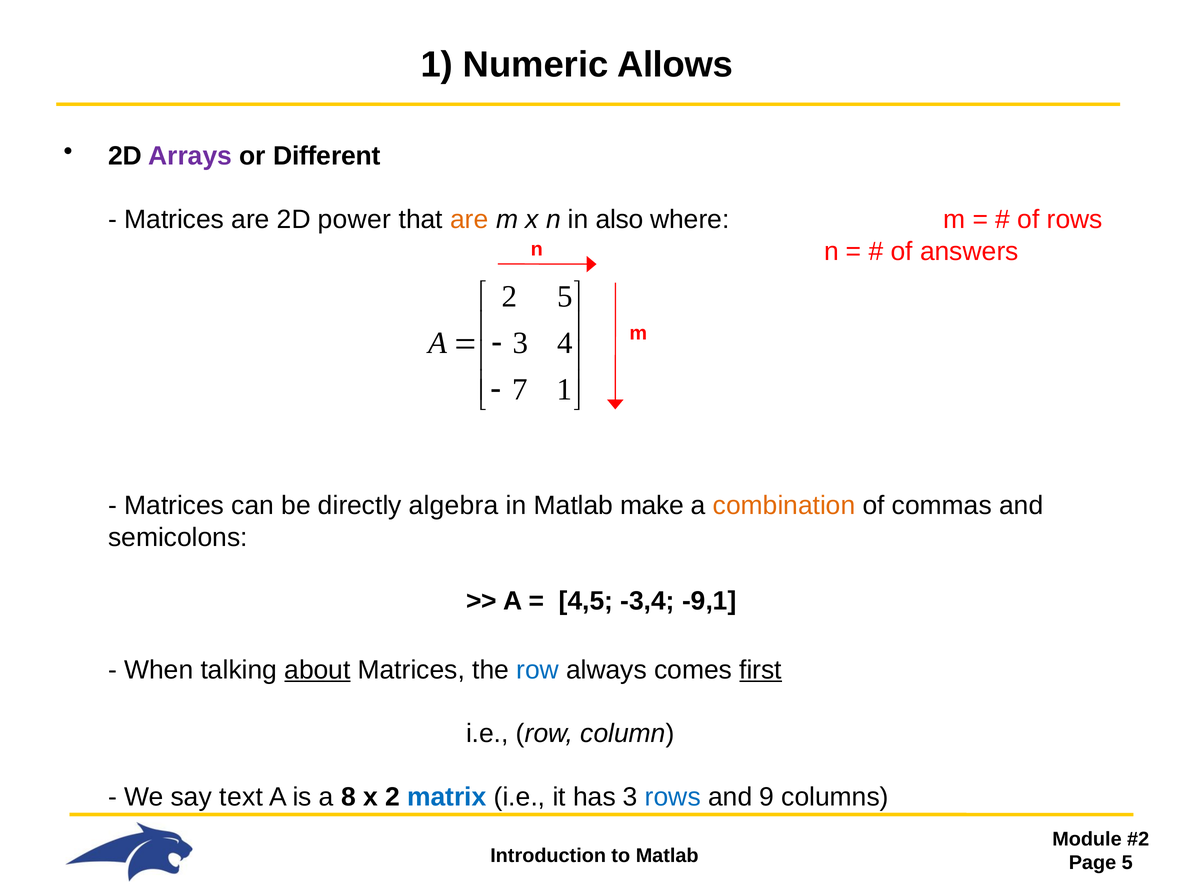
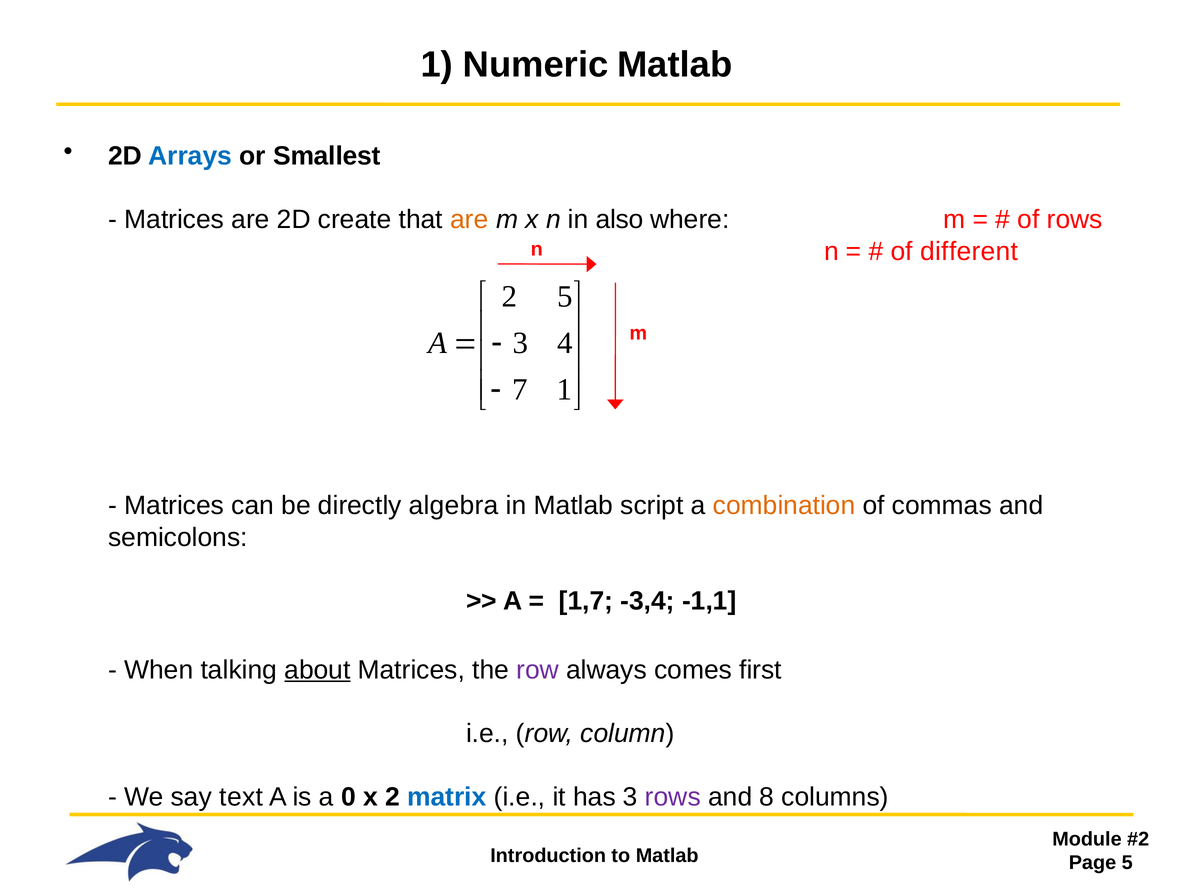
Numeric Allows: Allows -> Matlab
Arrays colour: purple -> blue
Different: Different -> Smallest
power: power -> create
answers: answers -> different
make: make -> script
4,5: 4,5 -> 1,7
-9,1: -9,1 -> -1,1
row at (538, 670) colour: blue -> purple
first underline: present -> none
8: 8 -> 0
rows at (673, 798) colour: blue -> purple
9: 9 -> 8
